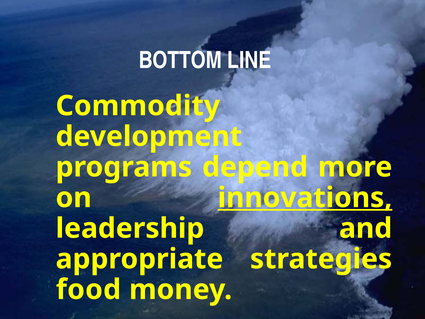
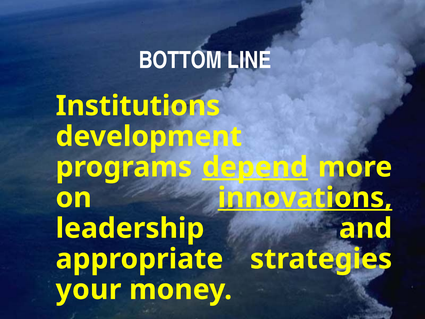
Commodity: Commodity -> Institutions
depend underline: none -> present
food: food -> your
